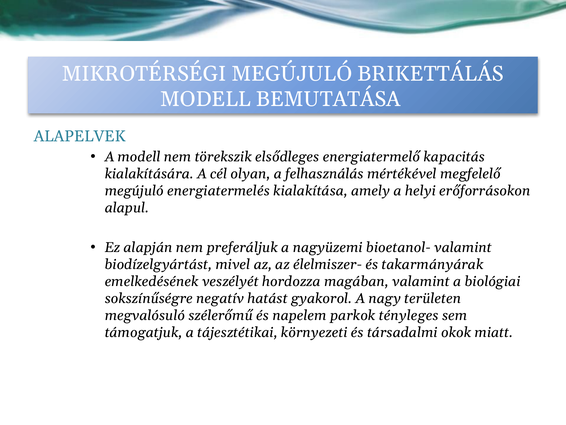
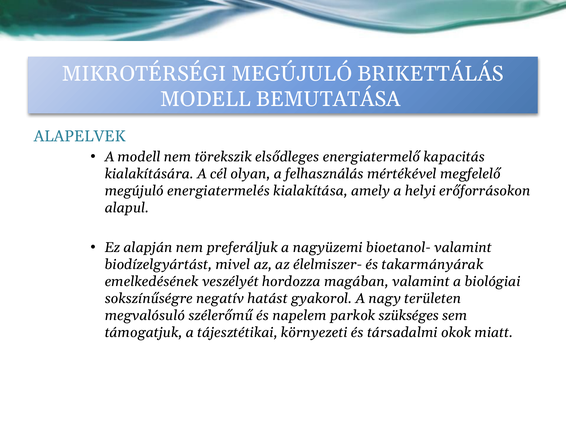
tényleges: tényleges -> szükséges
